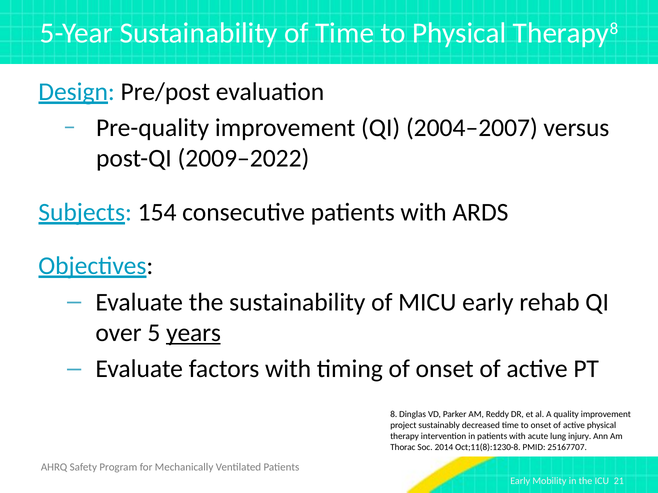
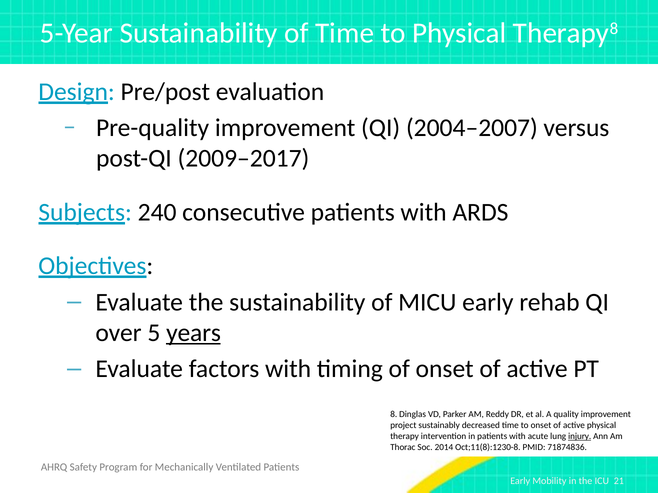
2009–2022: 2009–2022 -> 2009–2017
154: 154 -> 240
injury underline: none -> present
25167707: 25167707 -> 71874836
